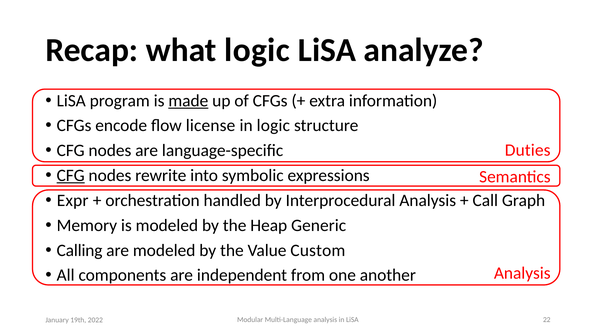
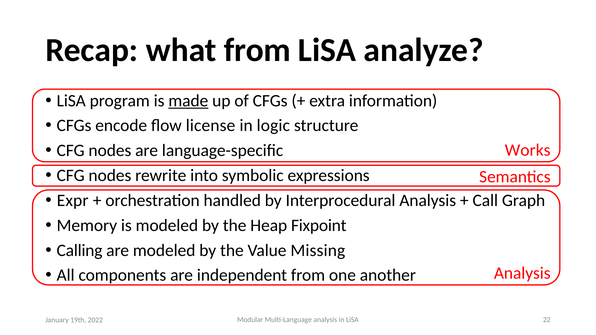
what logic: logic -> from
Duties: Duties -> Works
CFG at (71, 176) underline: present -> none
Generic: Generic -> Fixpoint
Custom: Custom -> Missing
